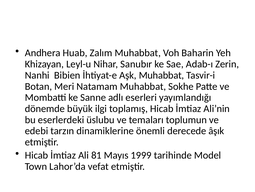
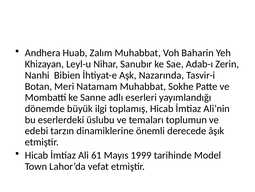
Aşk Muhabbat: Muhabbat -> Nazarında
81: 81 -> 61
